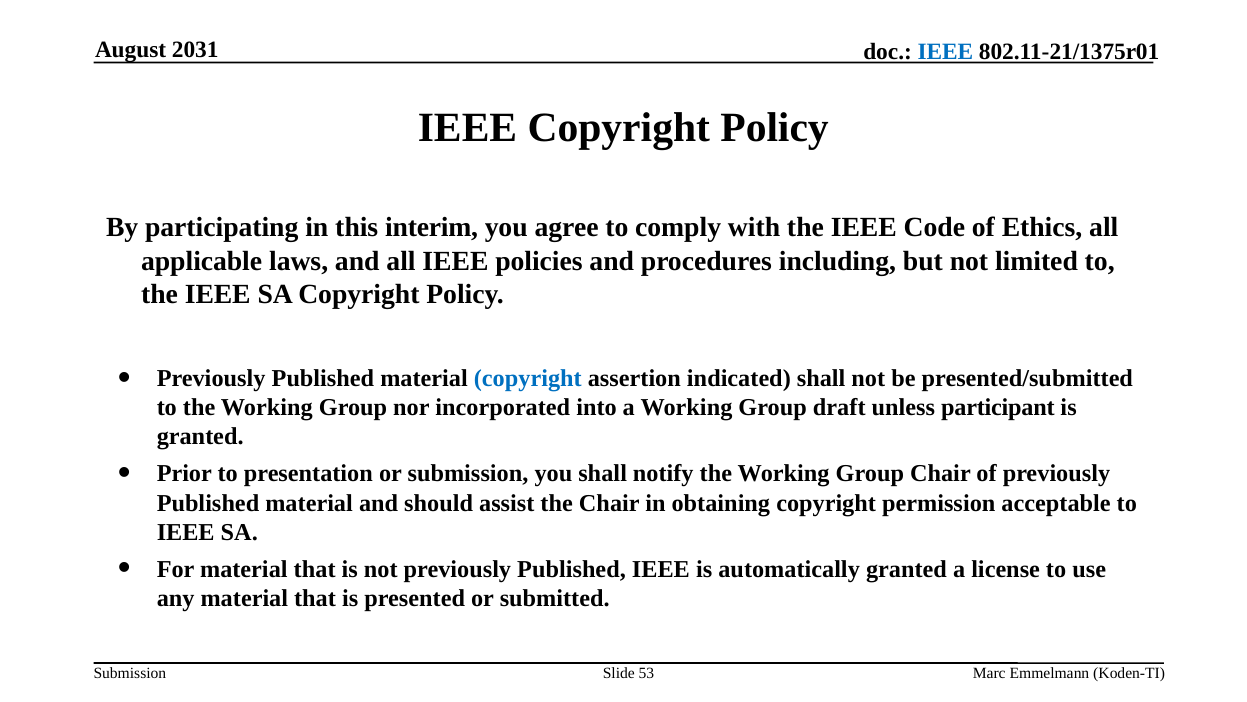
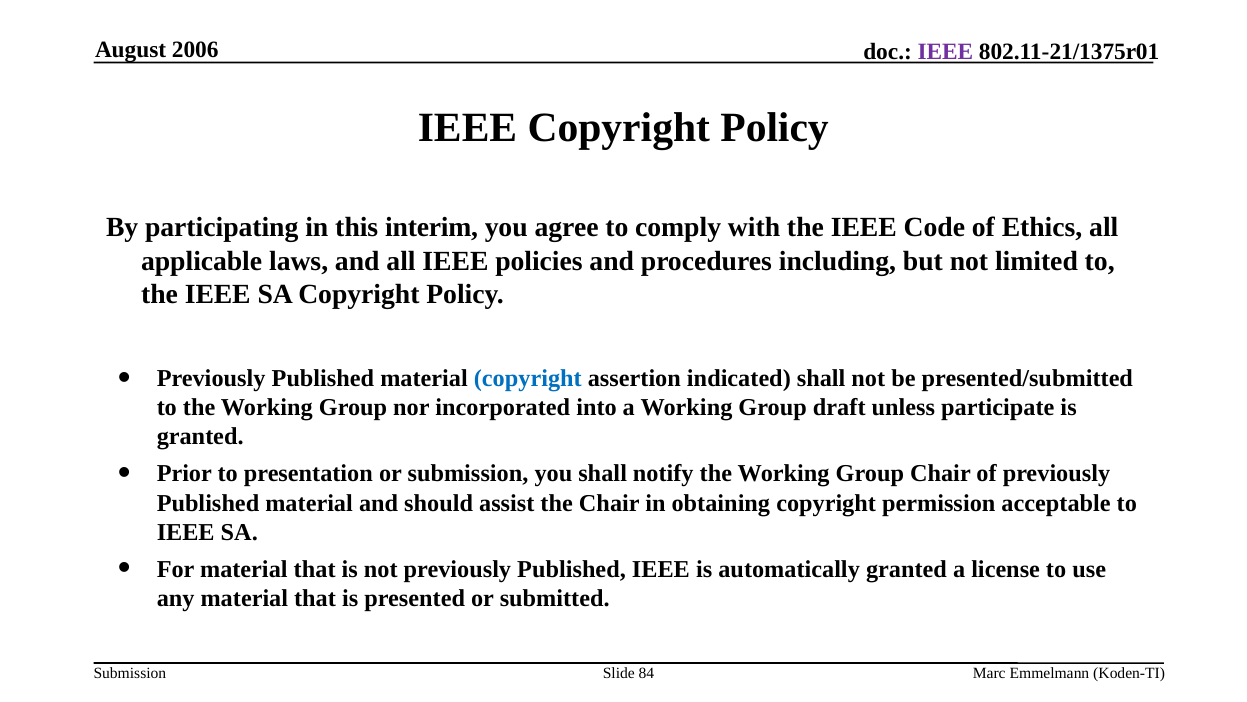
2031: 2031 -> 2006
IEEE at (945, 52) colour: blue -> purple
participant: participant -> participate
53: 53 -> 84
